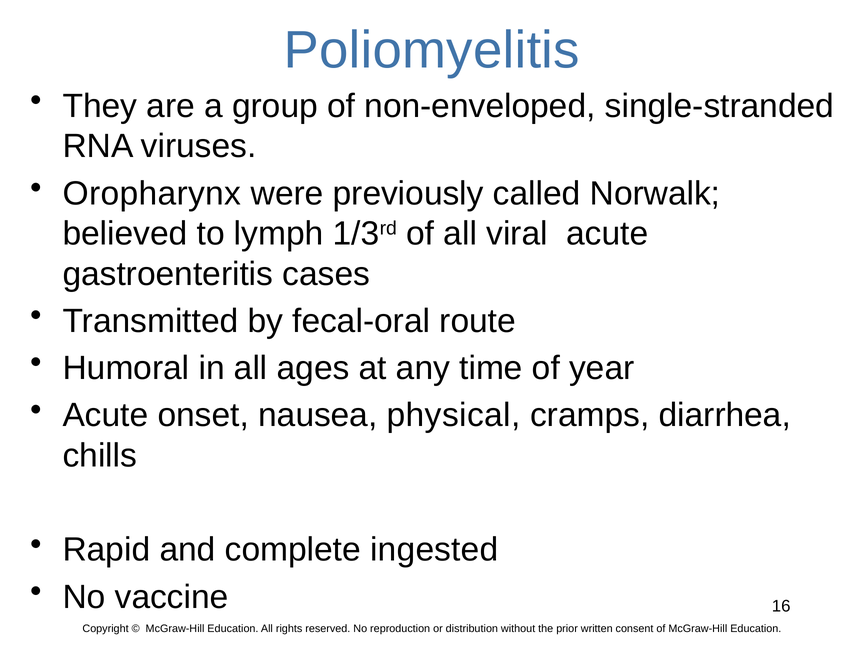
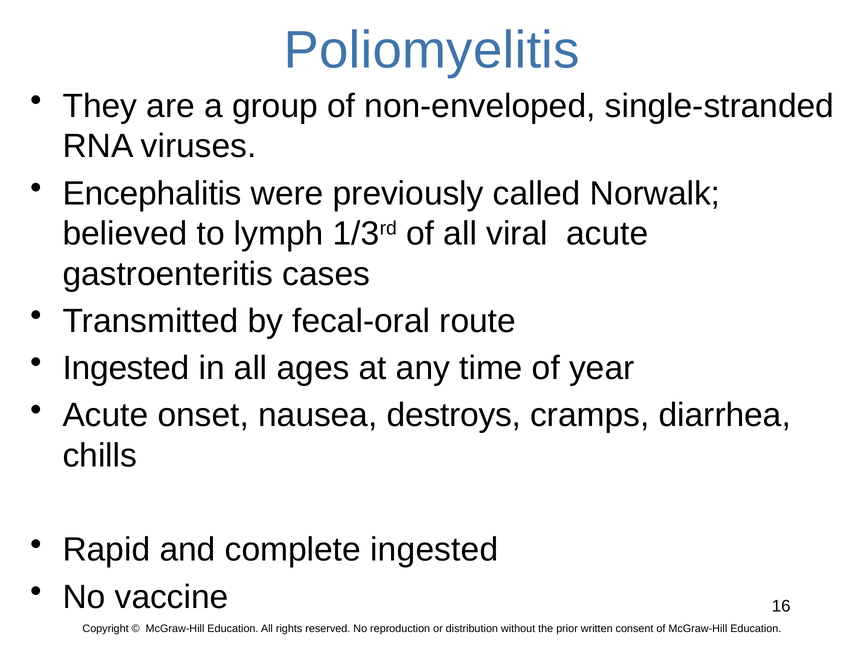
Oropharynx: Oropharynx -> Encephalitis
Humoral at (126, 368): Humoral -> Ingested
physical: physical -> destroys
